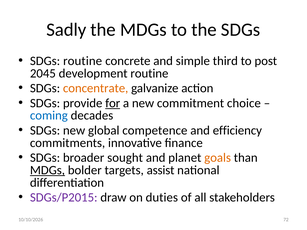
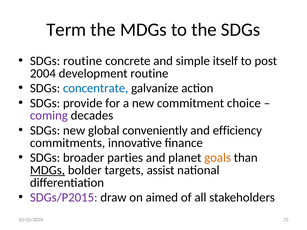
Sadly: Sadly -> Term
third: third -> itself
2045: 2045 -> 2004
concentrate colour: orange -> blue
for underline: present -> none
coming colour: blue -> purple
competence: competence -> conveniently
sought: sought -> parties
duties: duties -> aimed
